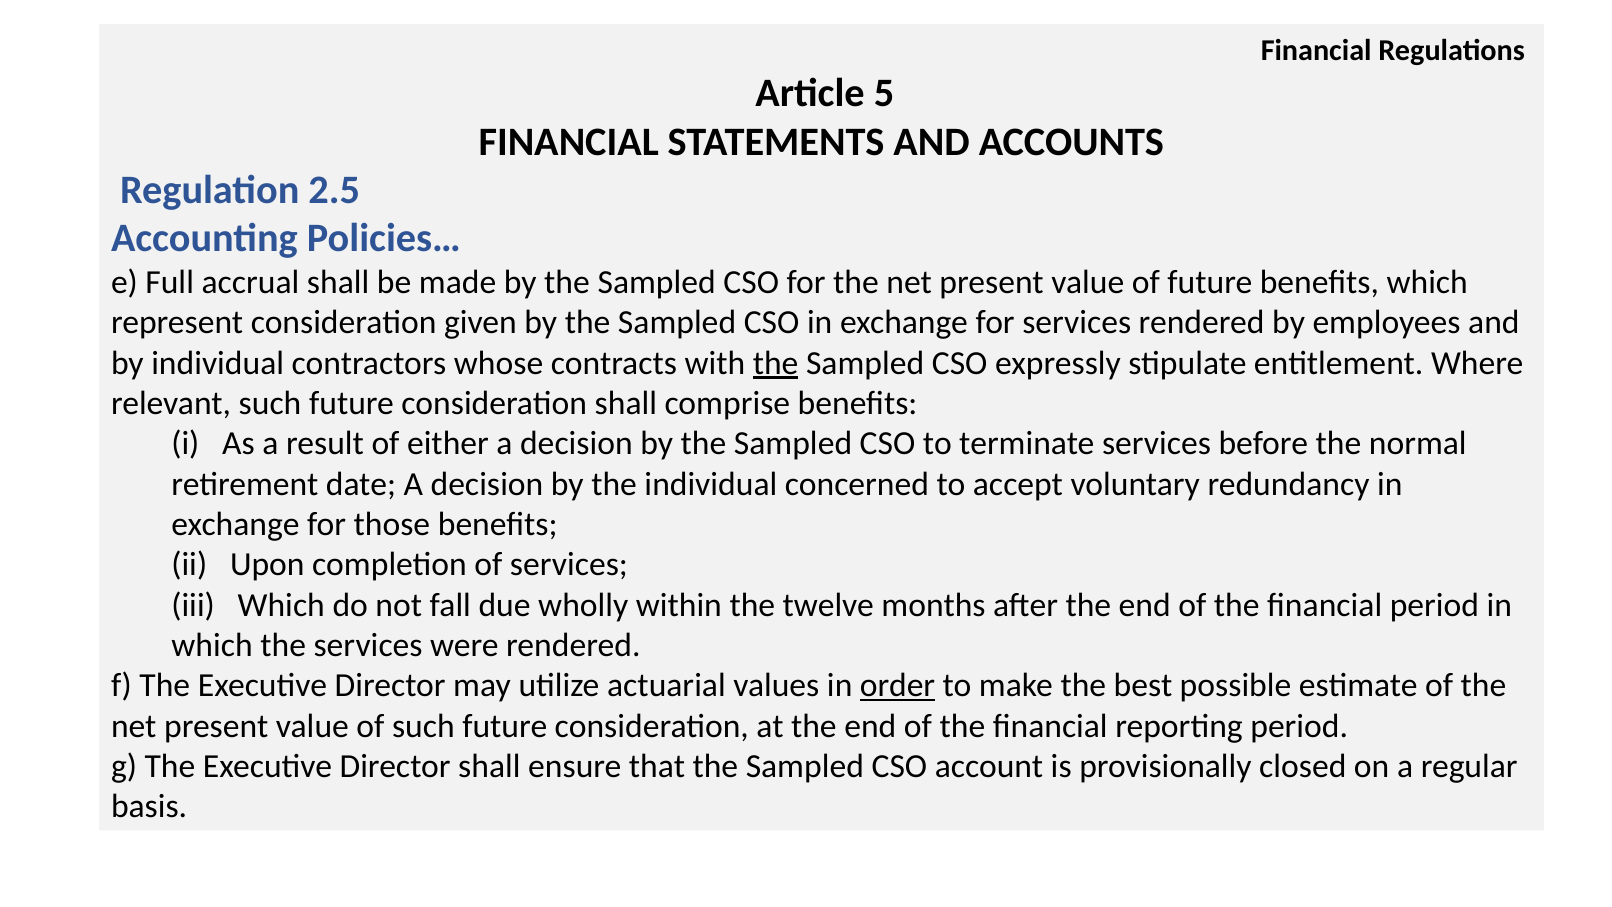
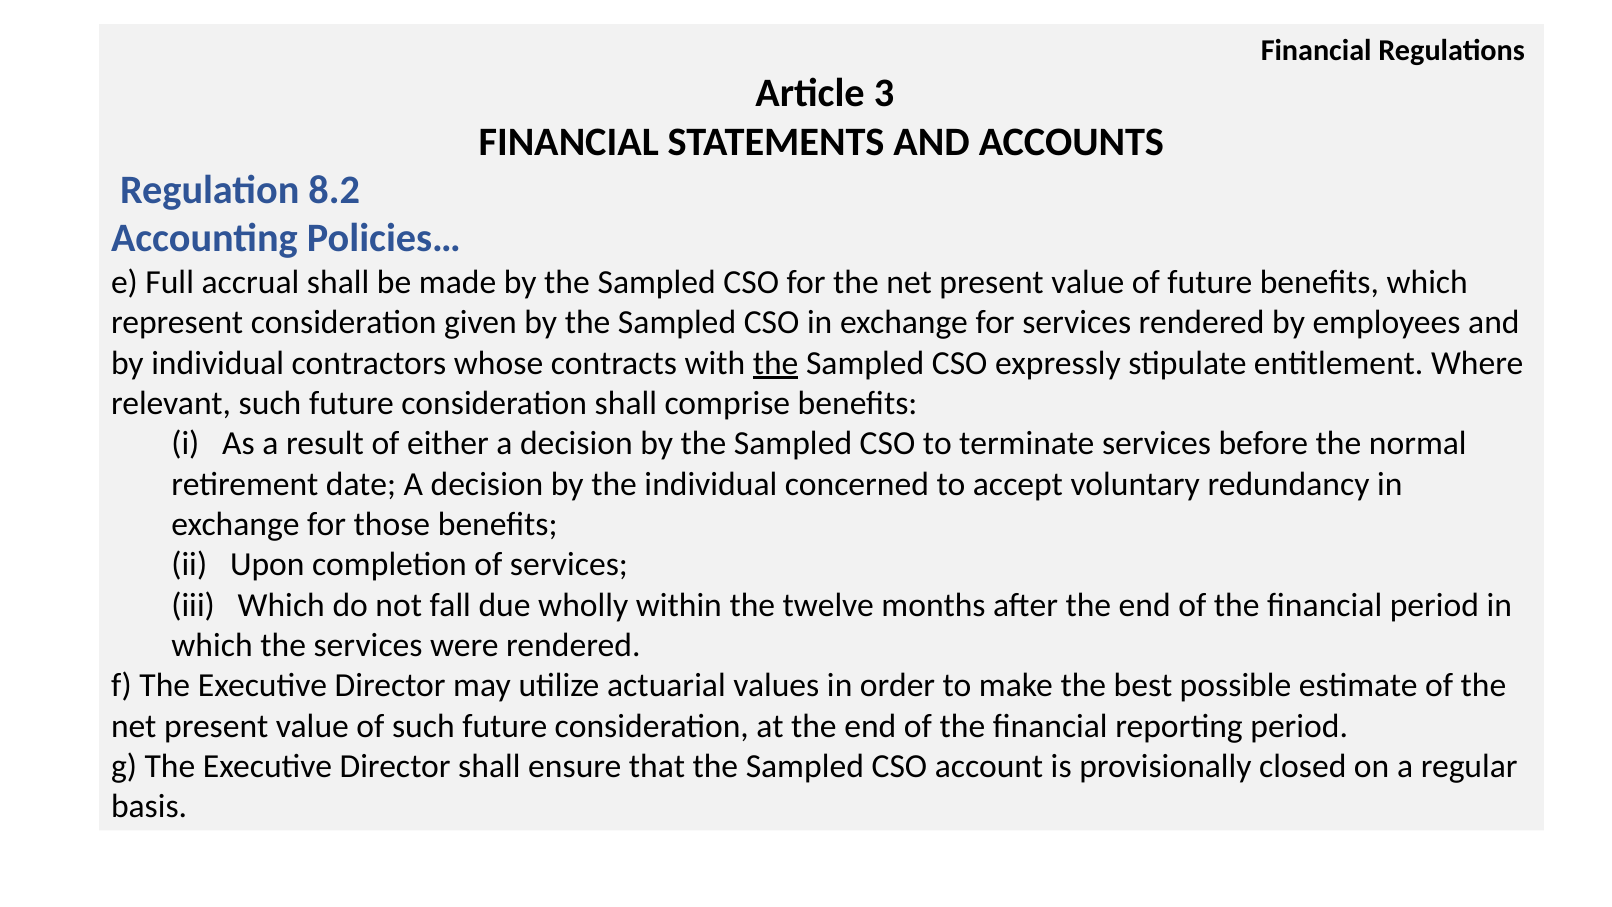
5: 5 -> 3
2.5: 2.5 -> 8.2
order underline: present -> none
